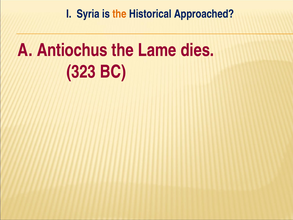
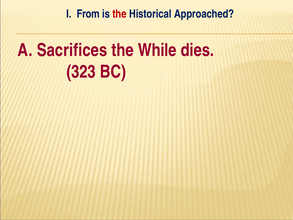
Syria: Syria -> From
the at (119, 14) colour: orange -> red
Antiochus: Antiochus -> Sacrifices
Lame: Lame -> While
